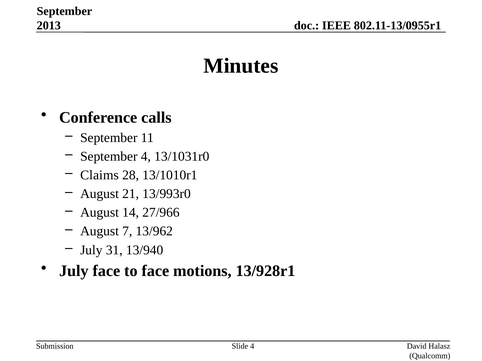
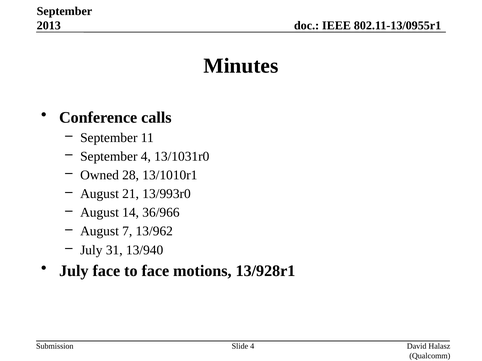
Claims: Claims -> Owned
27/966: 27/966 -> 36/966
